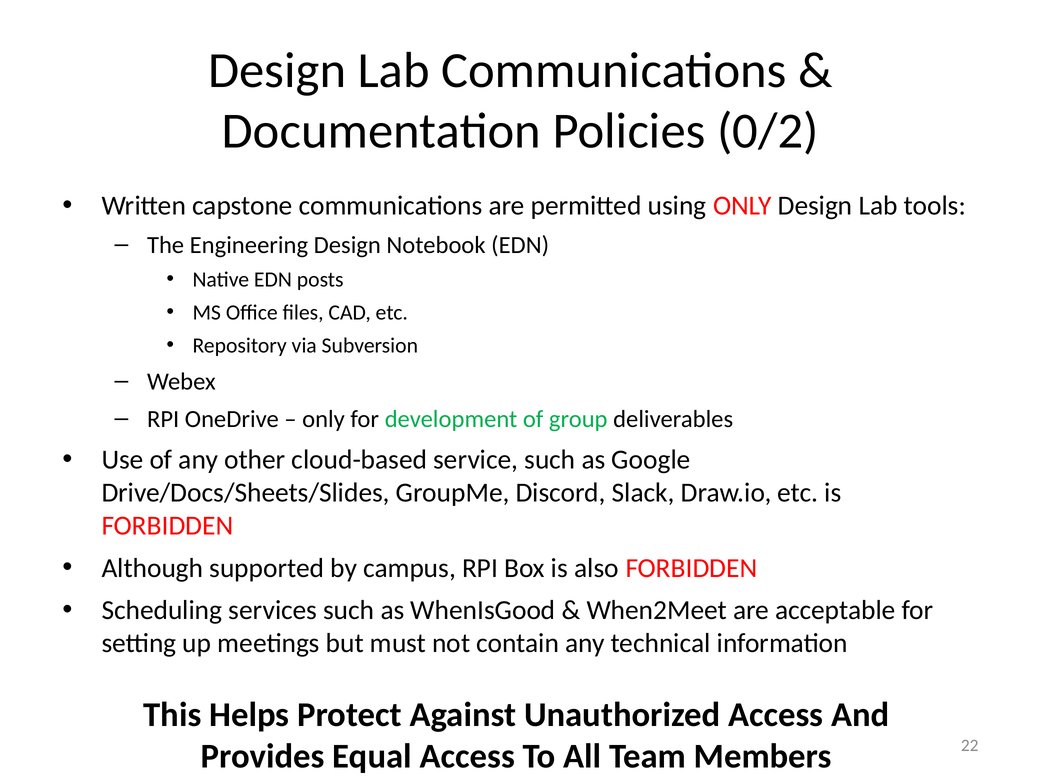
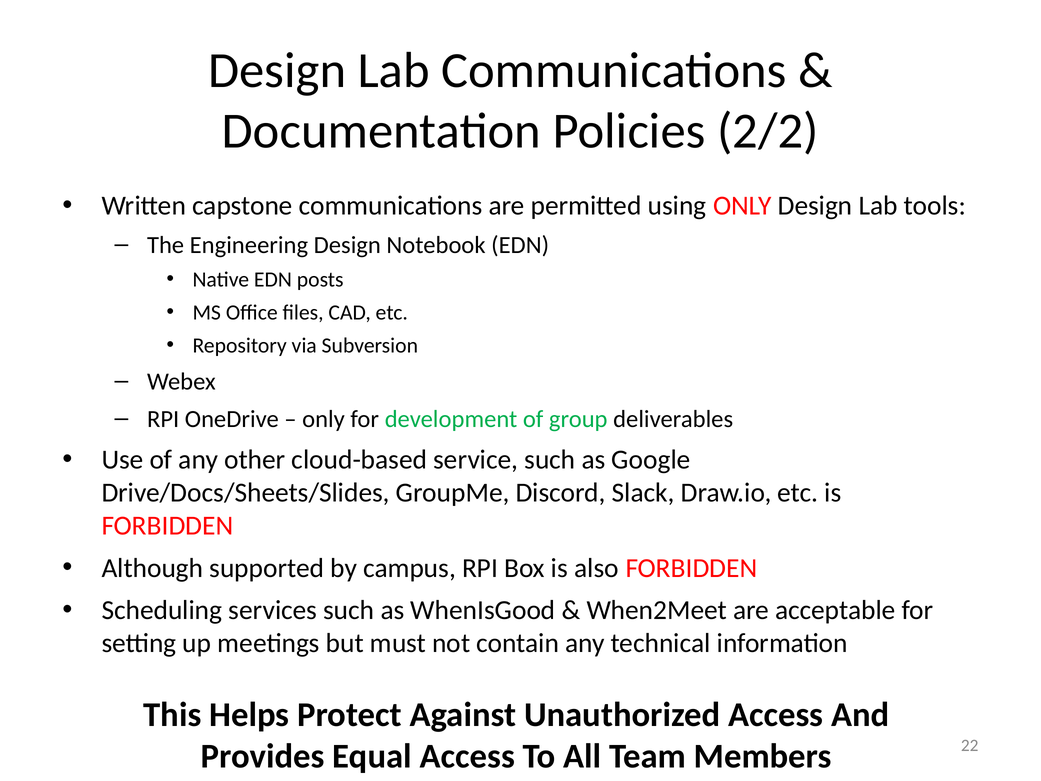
0/2: 0/2 -> 2/2
